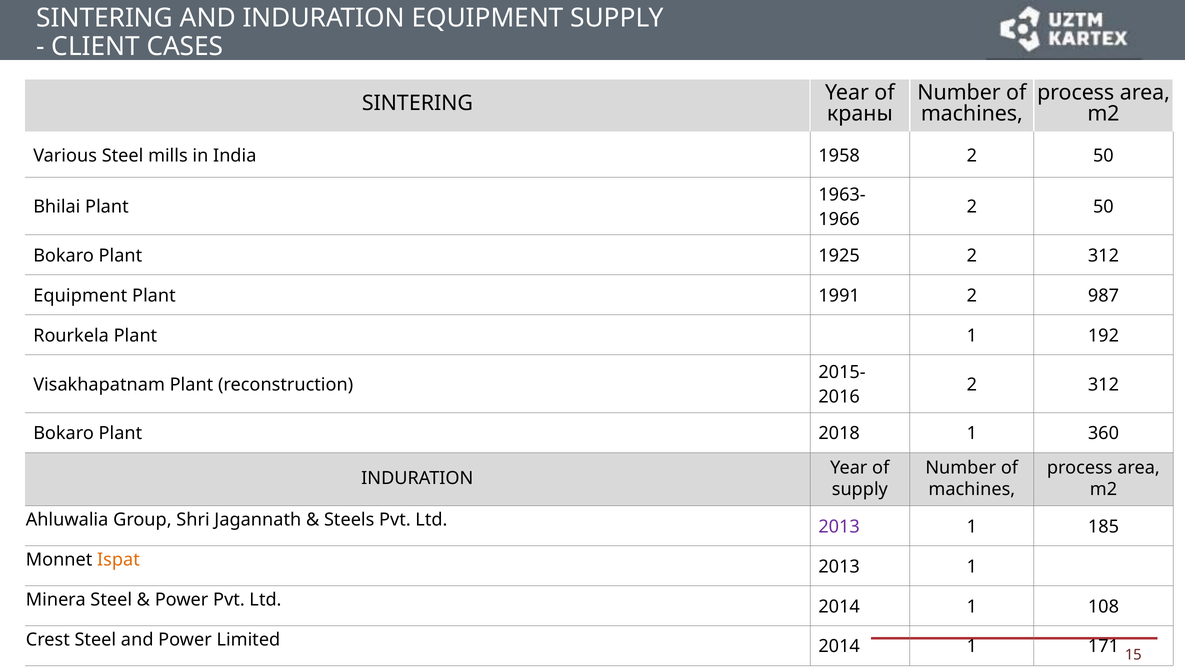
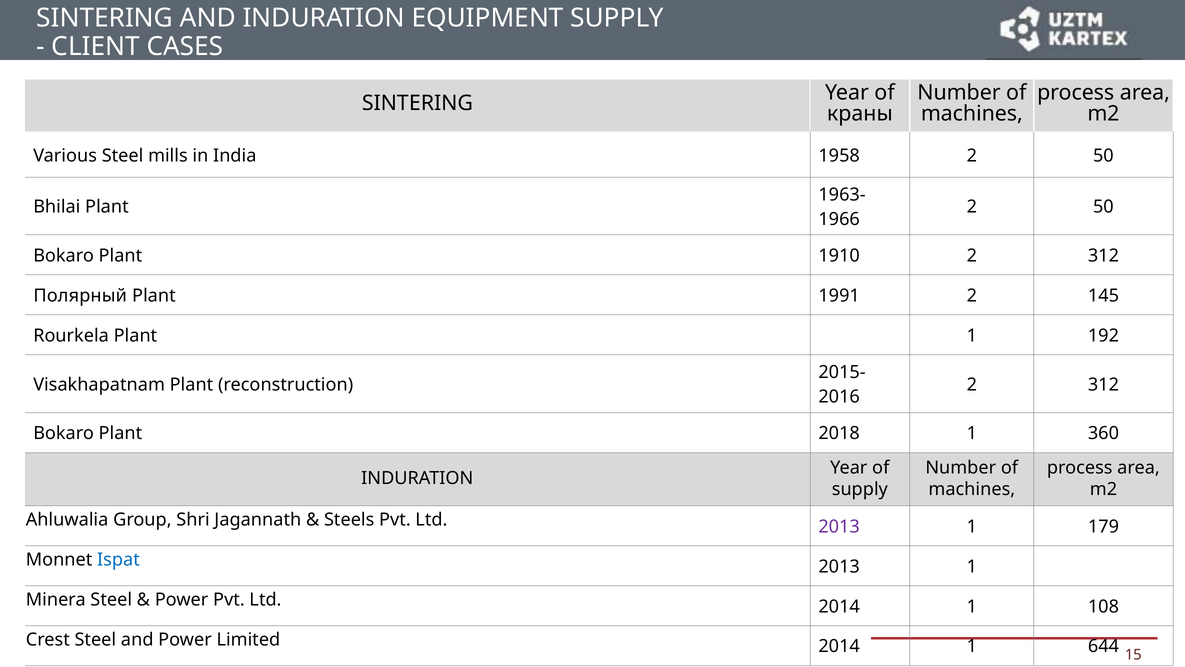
1925: 1925 -> 1910
Equipment at (80, 296): Equipment -> Полярный
987: 987 -> 145
185: 185 -> 179
Ispat colour: orange -> blue
171: 171 -> 644
